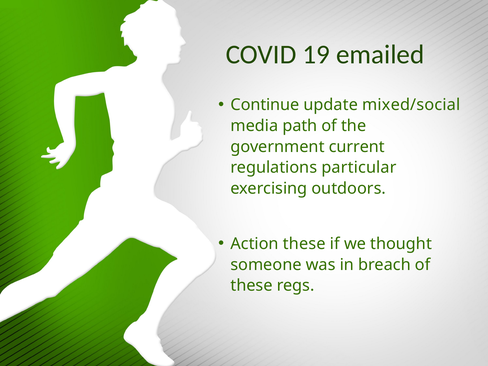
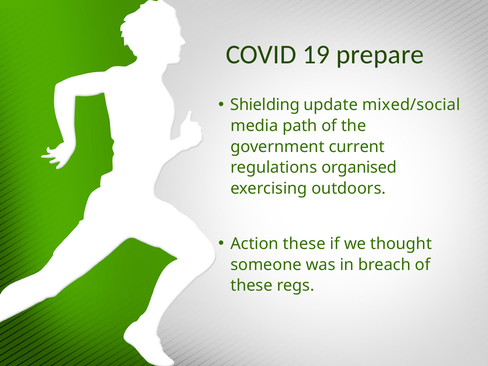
emailed: emailed -> prepare
Continue: Continue -> Shielding
particular: particular -> organised
